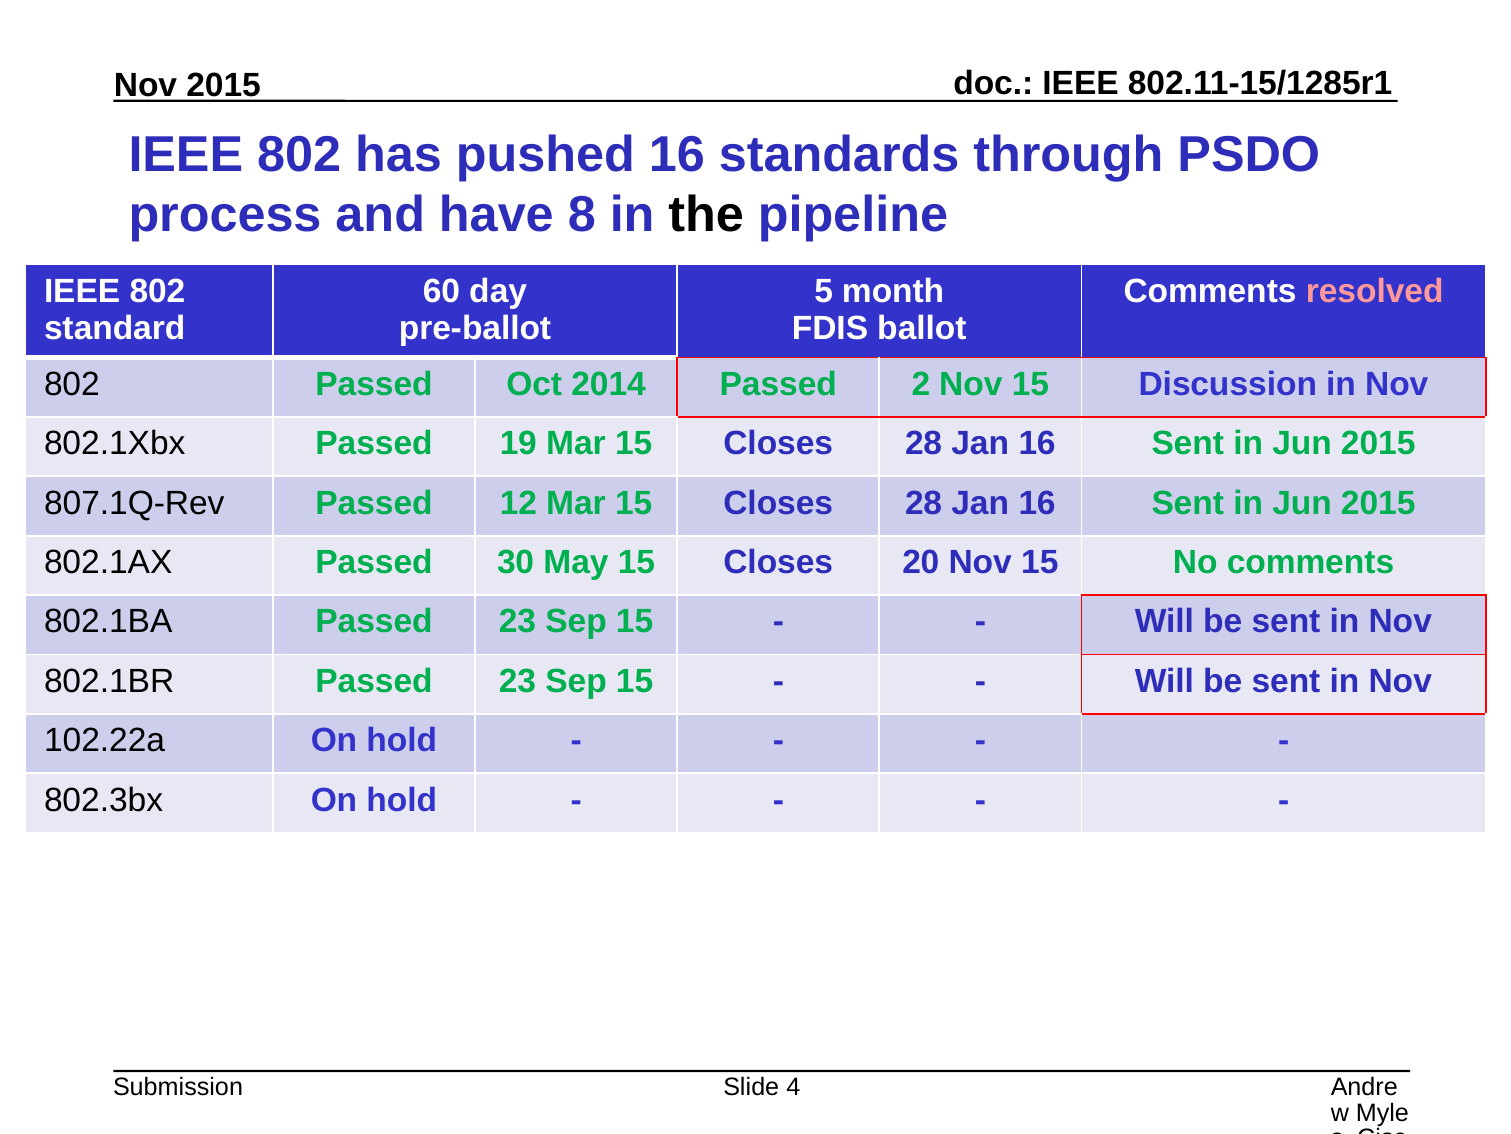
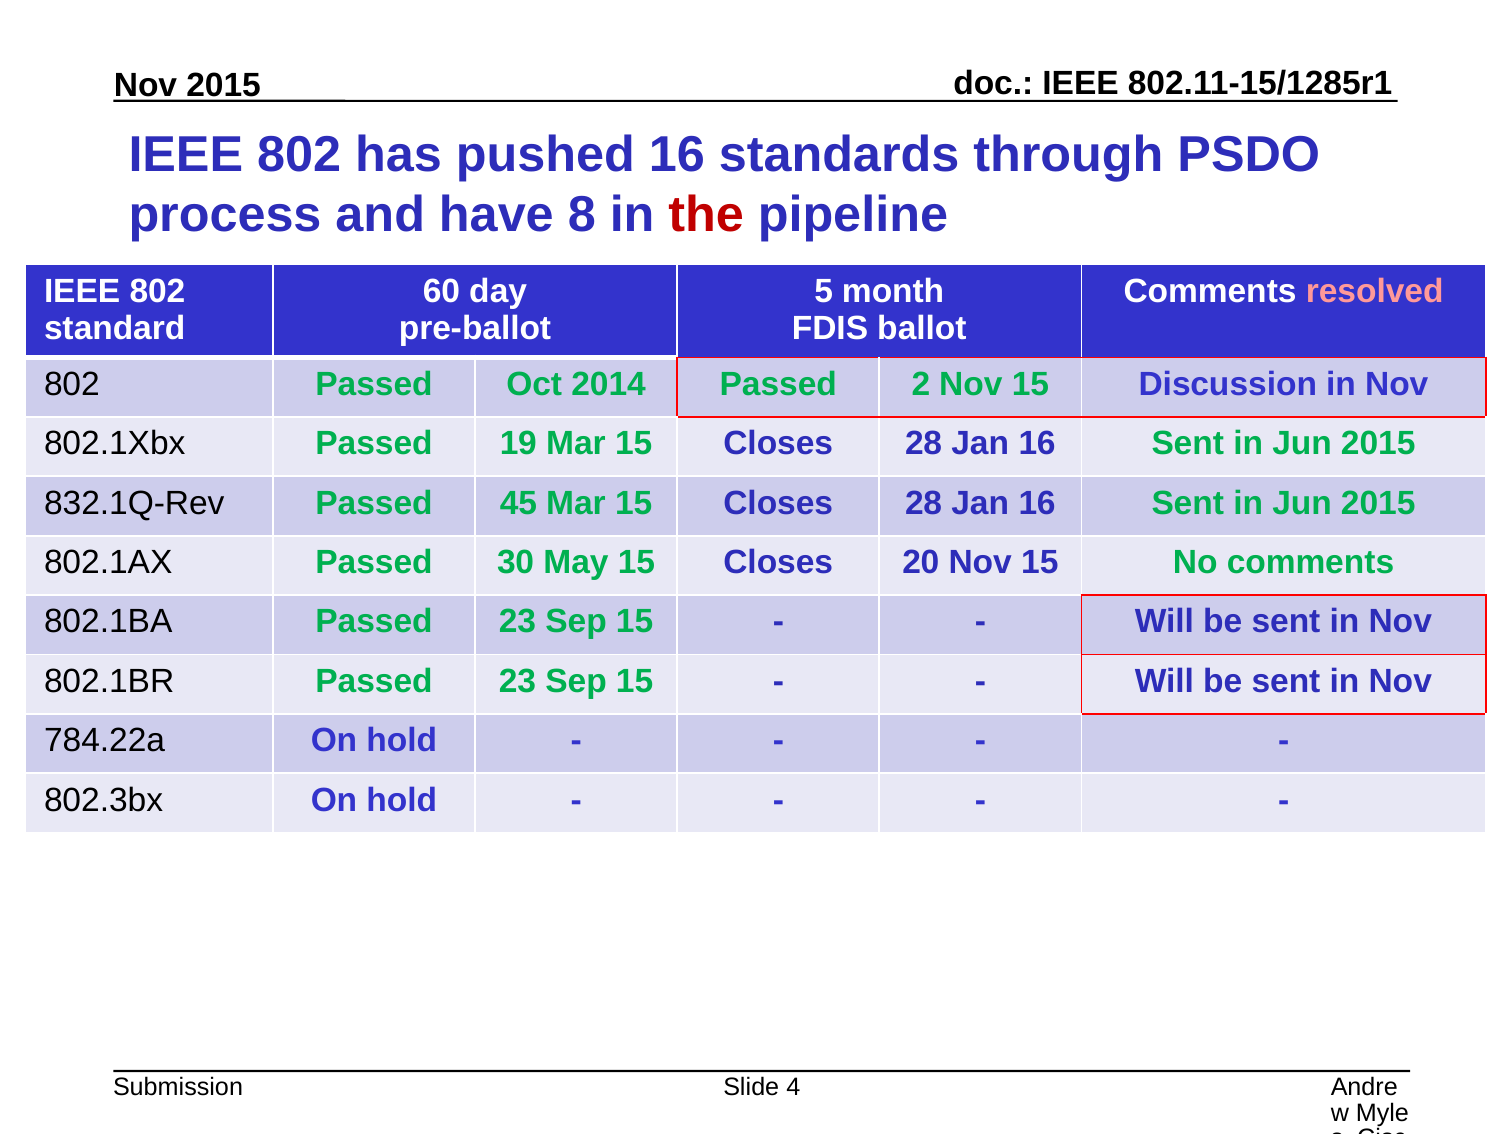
the colour: black -> red
807.1Q-Rev: 807.1Q-Rev -> 832.1Q-Rev
12: 12 -> 45
102.22a: 102.22a -> 784.22a
